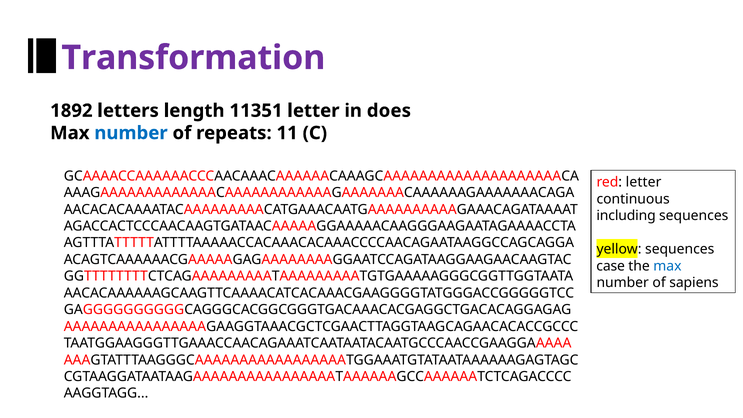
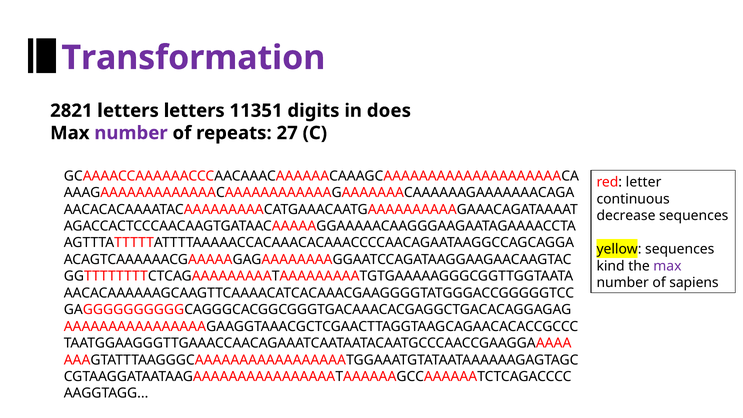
1892: 1892 -> 2821
letters length: length -> letters
11351 letter: letter -> digits
number at (131, 133) colour: blue -> purple
11: 11 -> 27
including: including -> decrease
case: case -> kind
max at (667, 266) colour: blue -> purple
